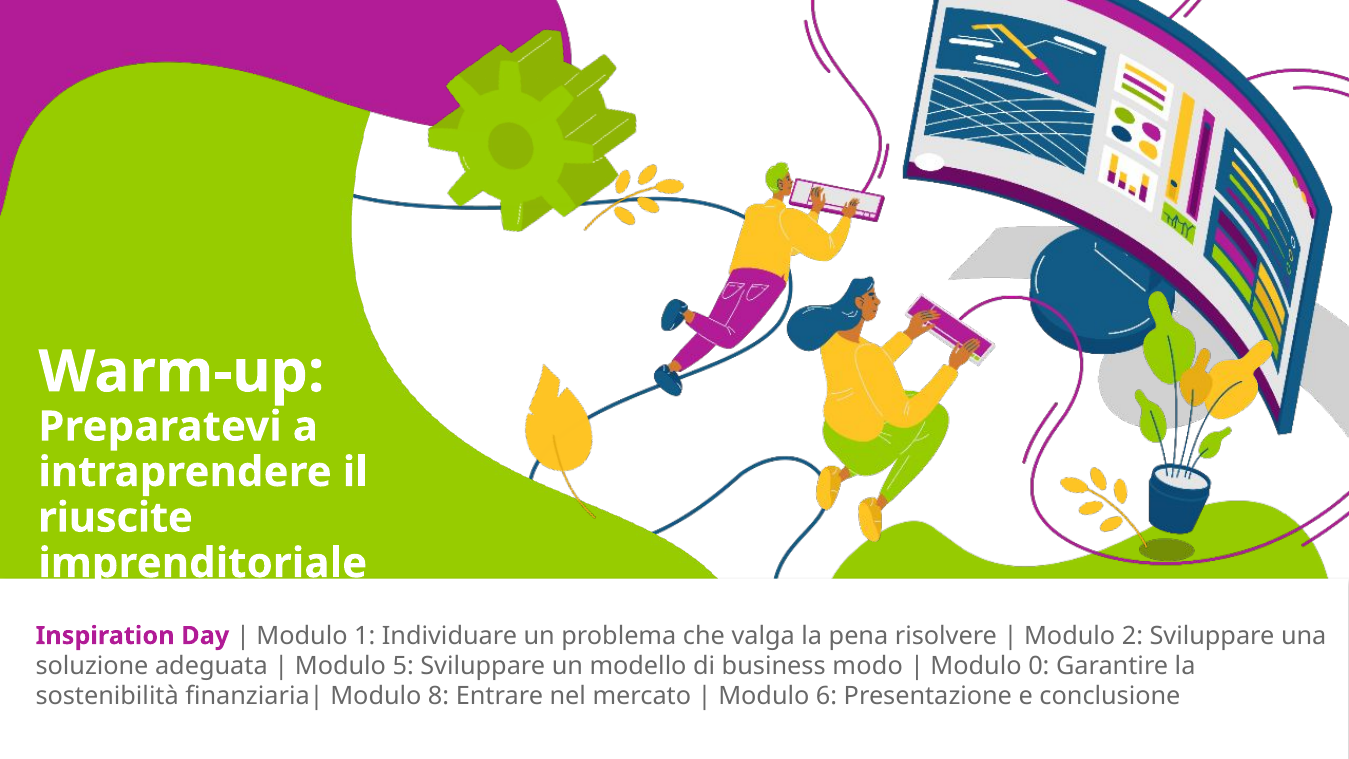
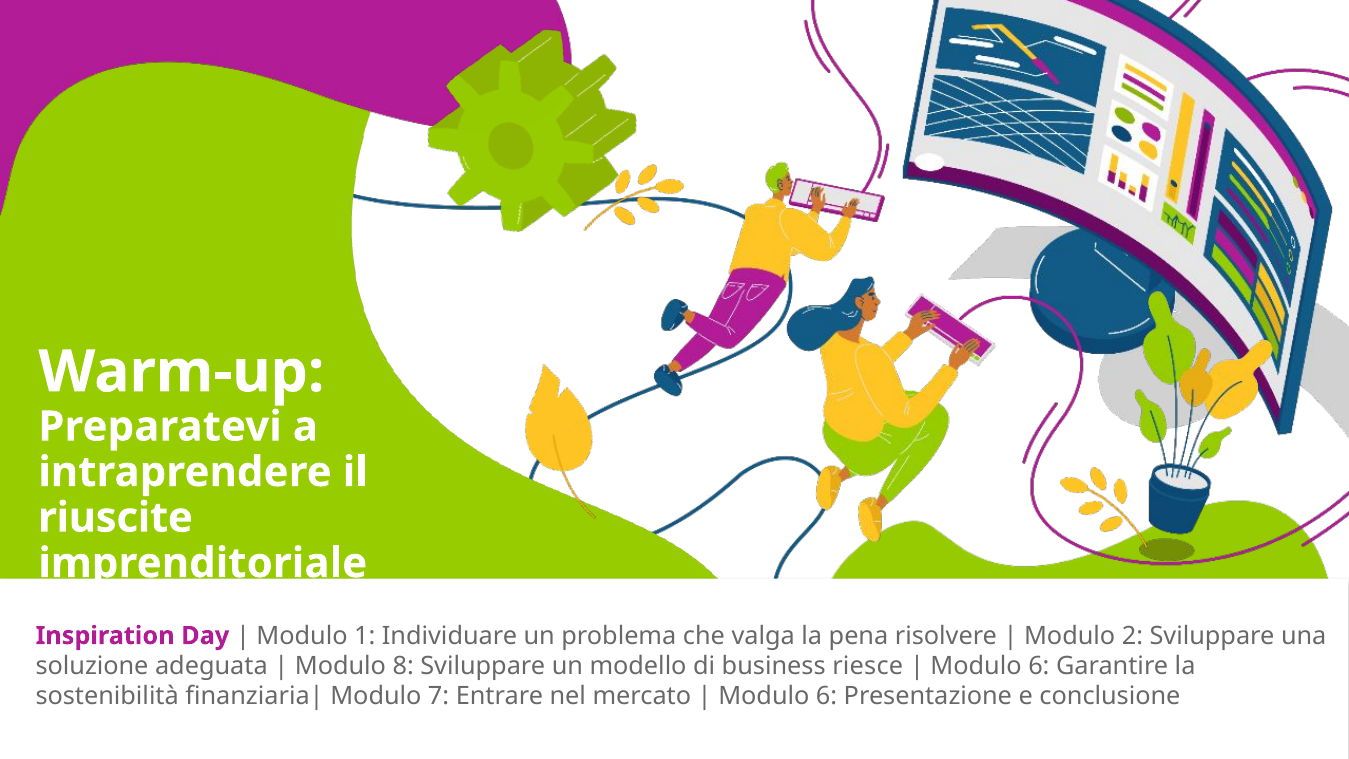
5: 5 -> 8
modo: modo -> riesce
0 at (1039, 666): 0 -> 6
8: 8 -> 7
